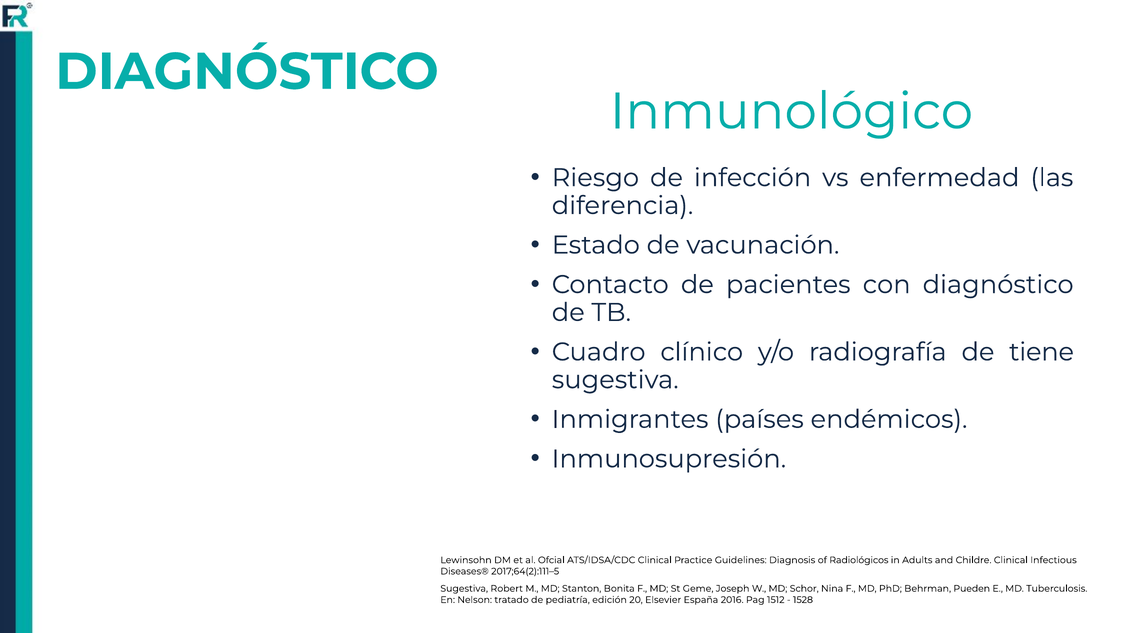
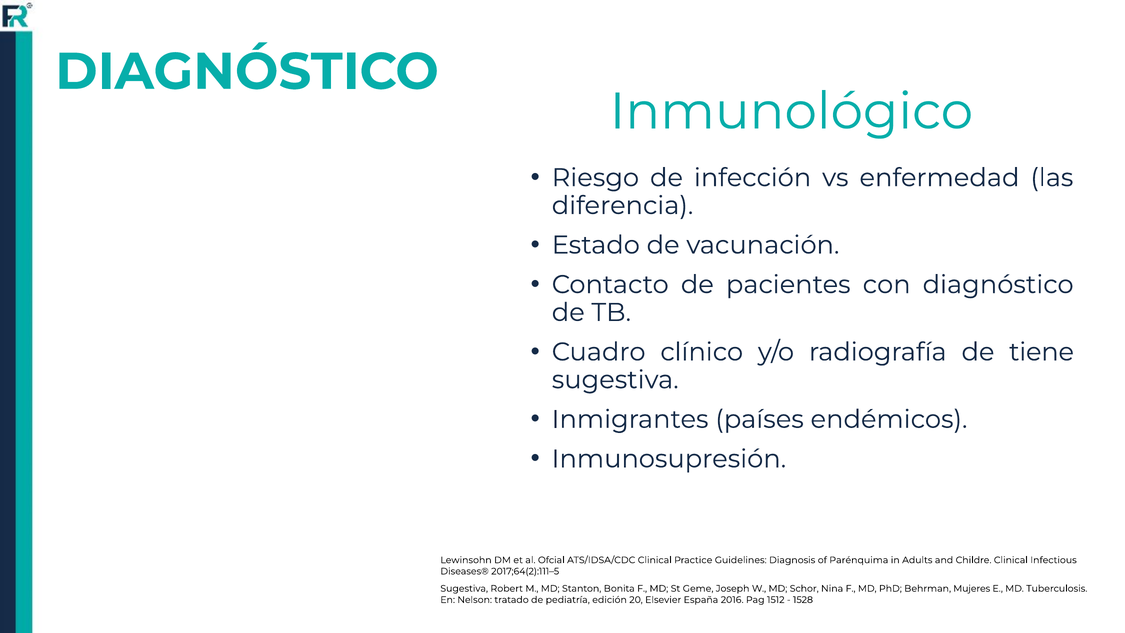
Radiológicos: Radiológicos -> Parénquima
Pueden: Pueden -> Mujeres
